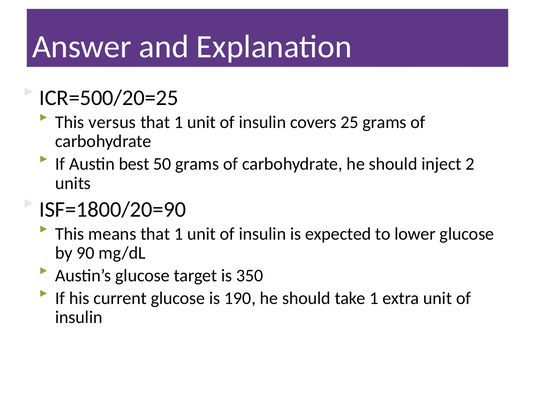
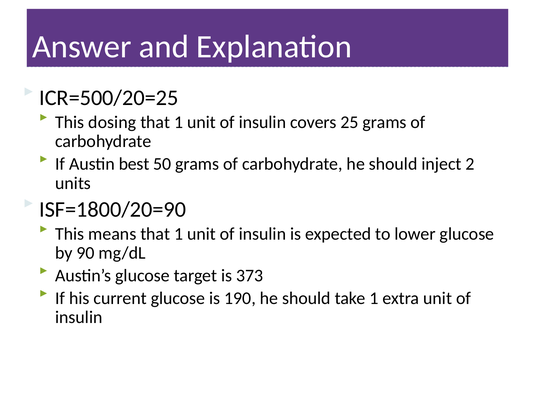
versus: versus -> dosing
350: 350 -> 373
